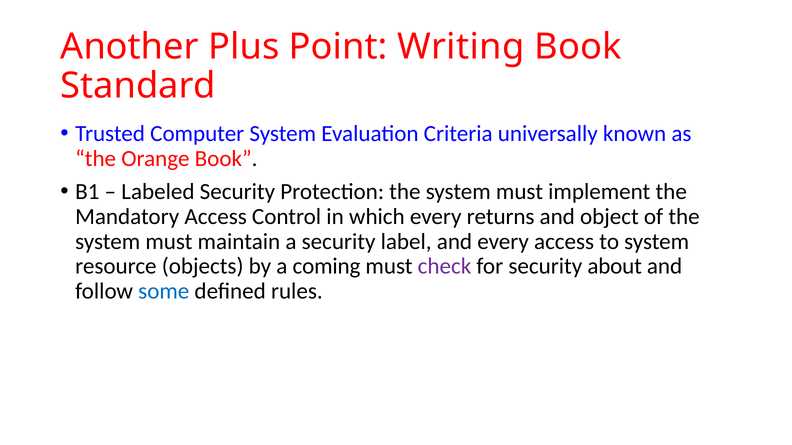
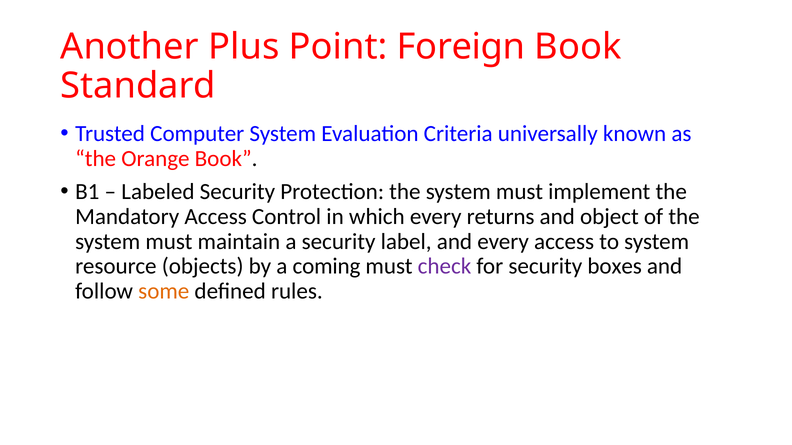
Writing: Writing -> Foreign
about: about -> boxes
some colour: blue -> orange
